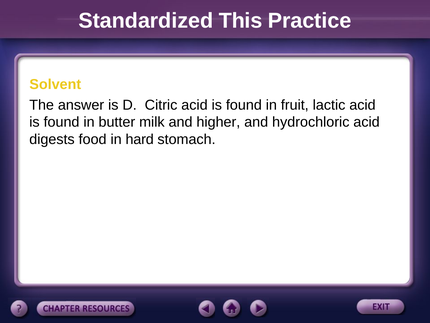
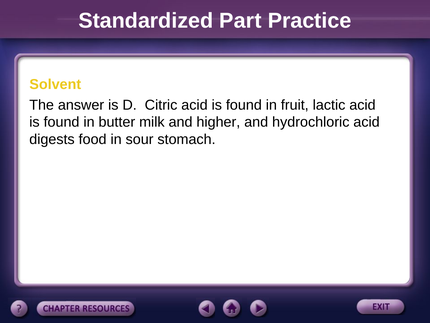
This: This -> Part
hard: hard -> sour
